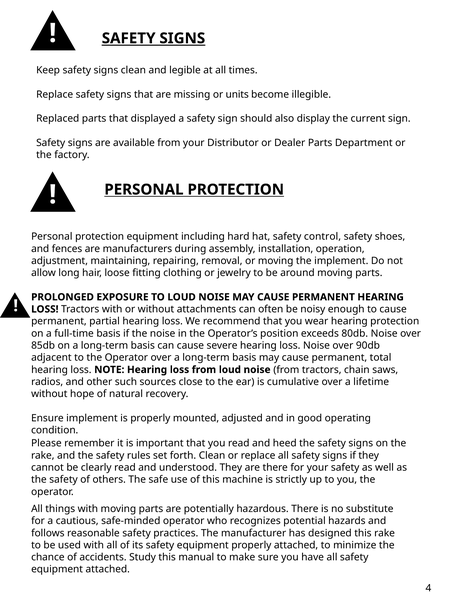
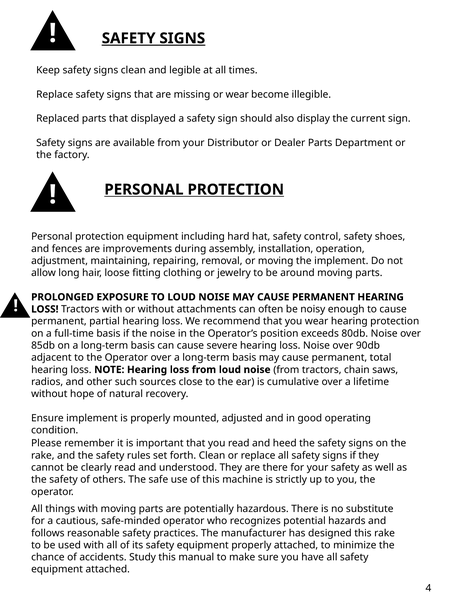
or units: units -> wear
manufacturers: manufacturers -> improvements
